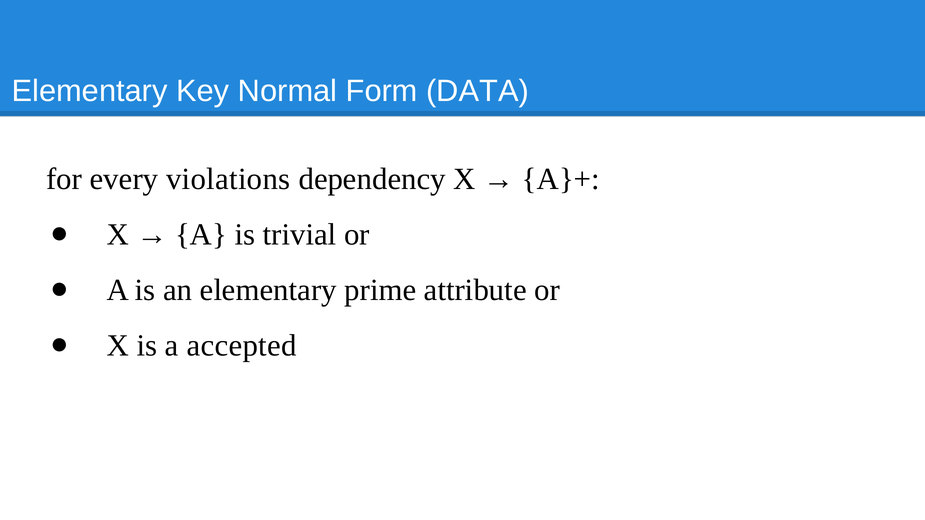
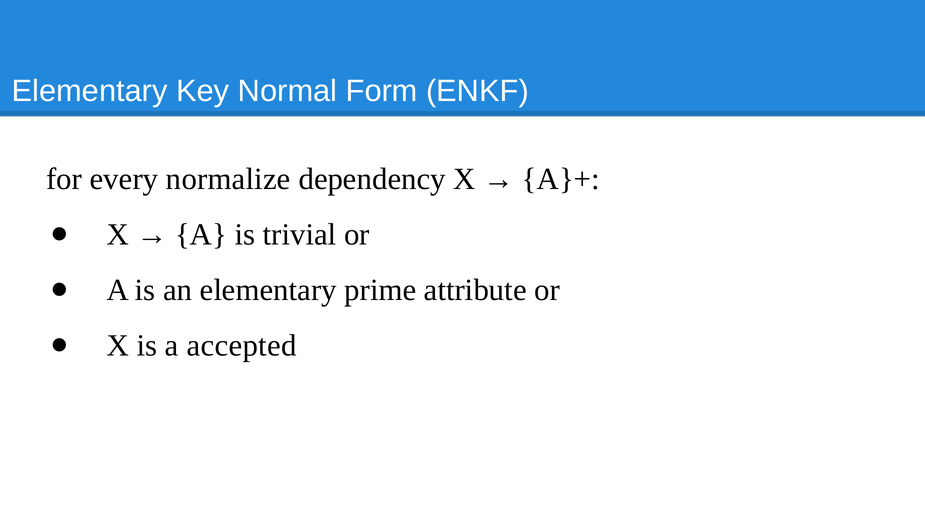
DATA: DATA -> ENKF
violations: violations -> normalize
